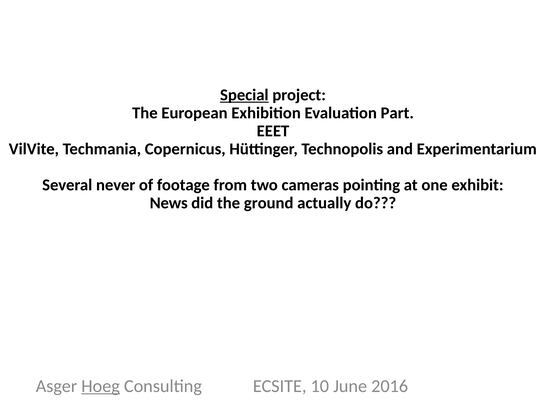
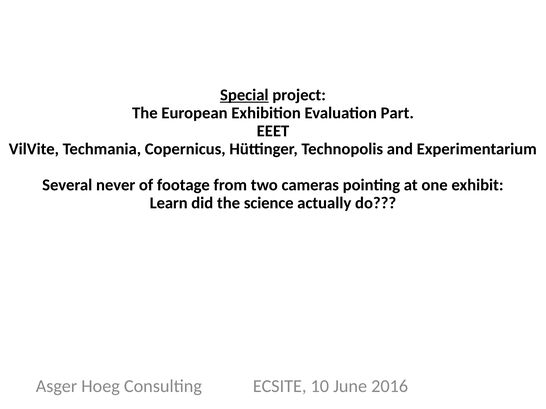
News: News -> Learn
ground: ground -> science
Hoeg underline: present -> none
